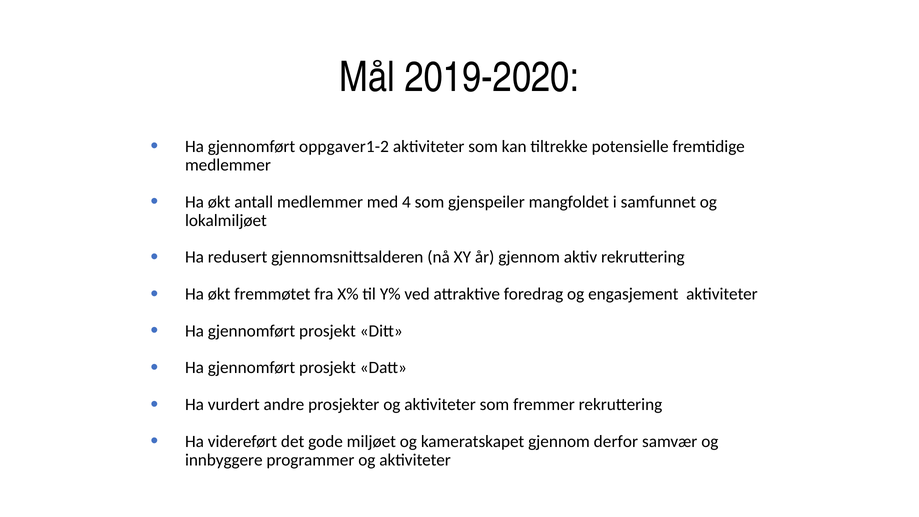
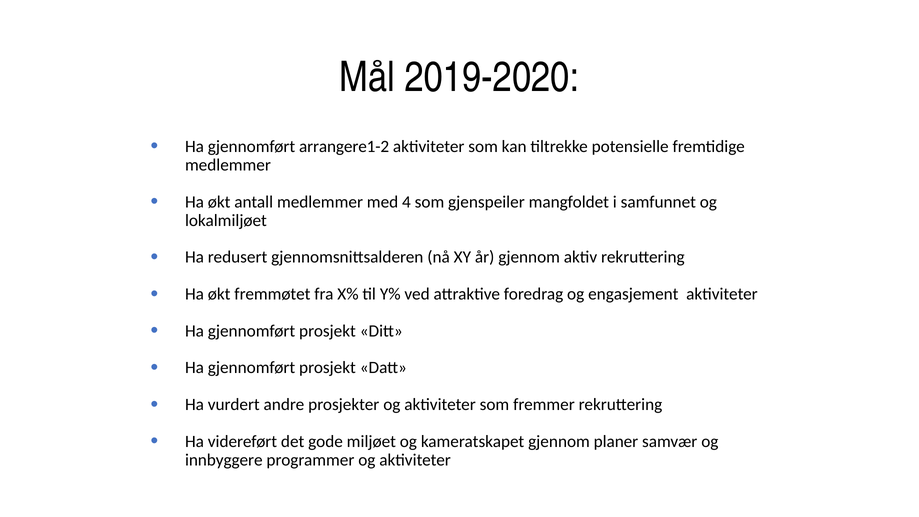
oppgaver1-2: oppgaver1-2 -> arrangere1-2
derfor: derfor -> planer
